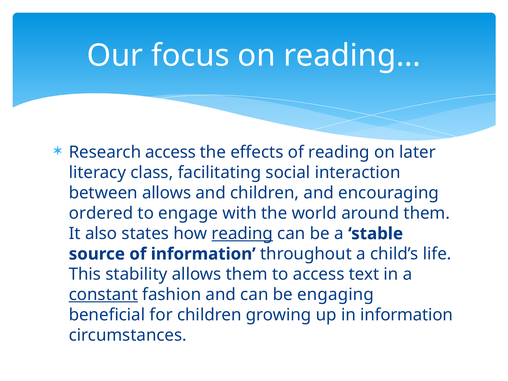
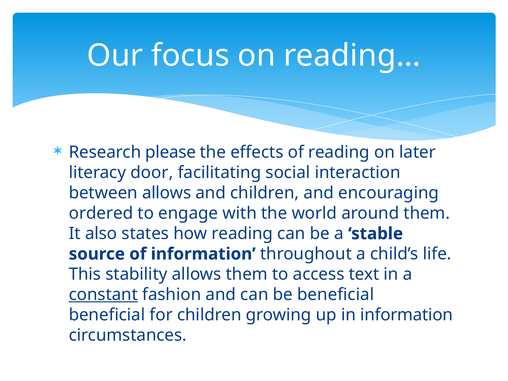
Research access: access -> please
class: class -> door
reading at (242, 234) underline: present -> none
be engaging: engaging -> beneficial
